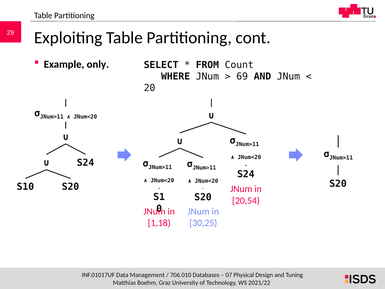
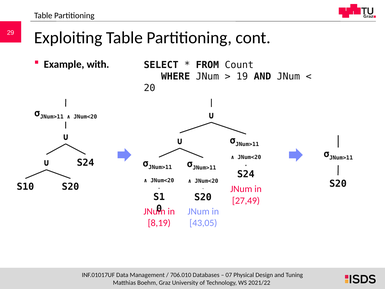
only: only -> with
69: 69 -> 19
20,54: 20,54 -> 27,49
1,18: 1,18 -> 8,19
30,25: 30,25 -> 43,05
